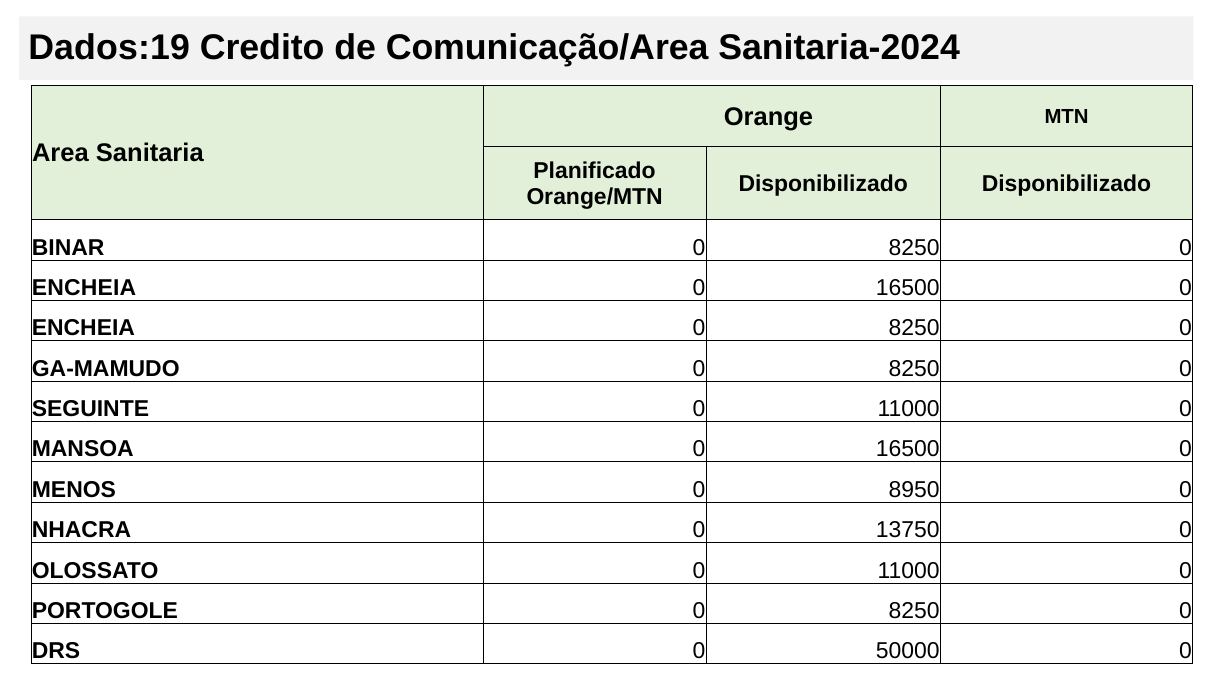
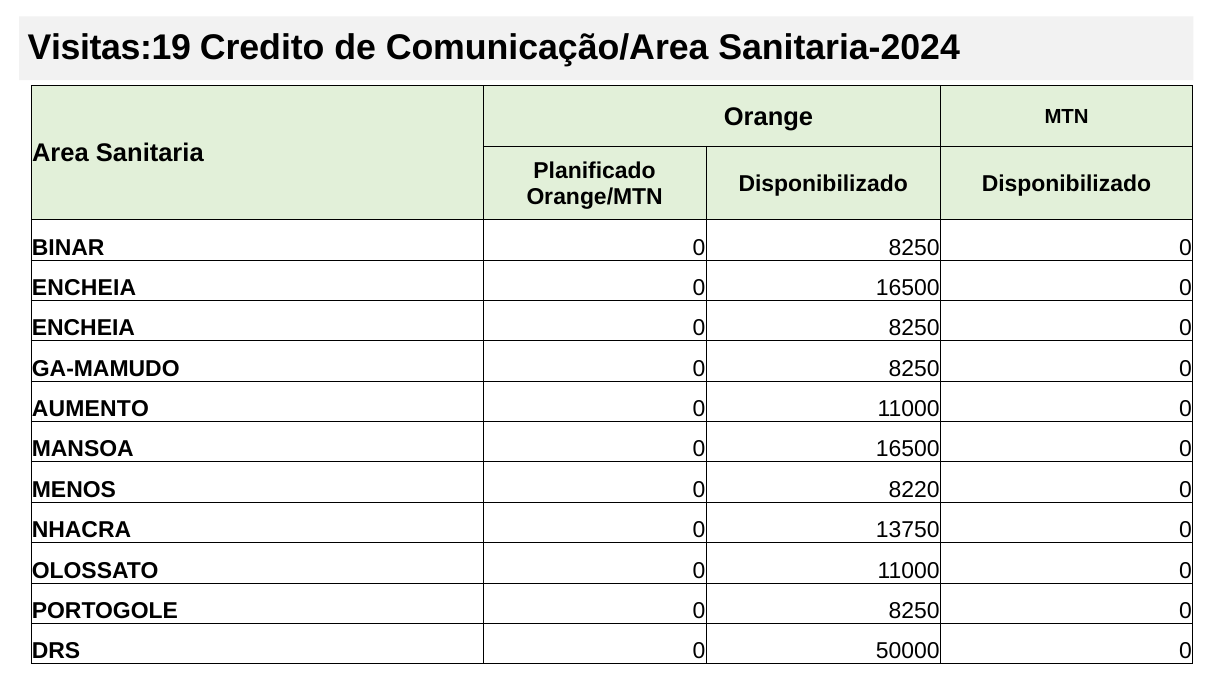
Dados:19: Dados:19 -> Visitas:19
SEGUINTE: SEGUINTE -> AUMENTO
8950: 8950 -> 8220
